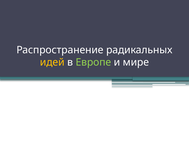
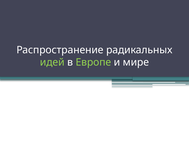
идей colour: yellow -> light green
